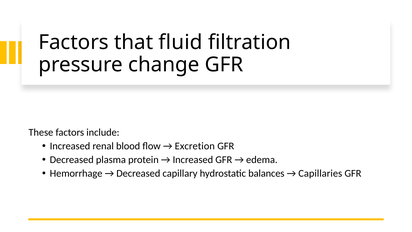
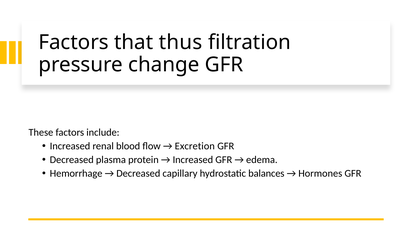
fluid: fluid -> thus
Capillaries: Capillaries -> Hormones
